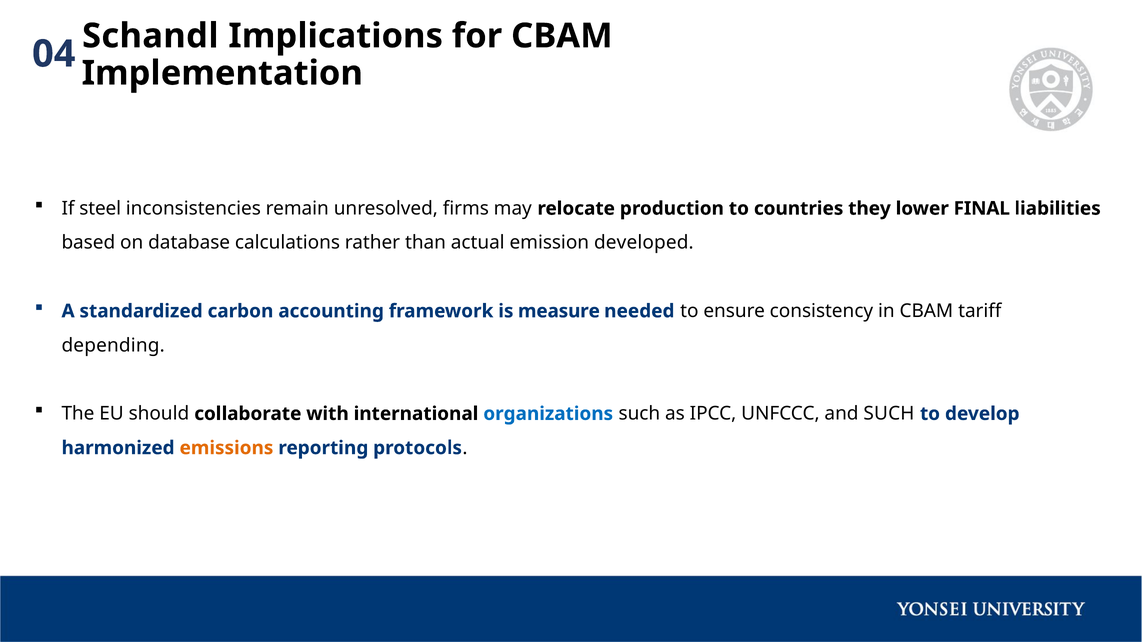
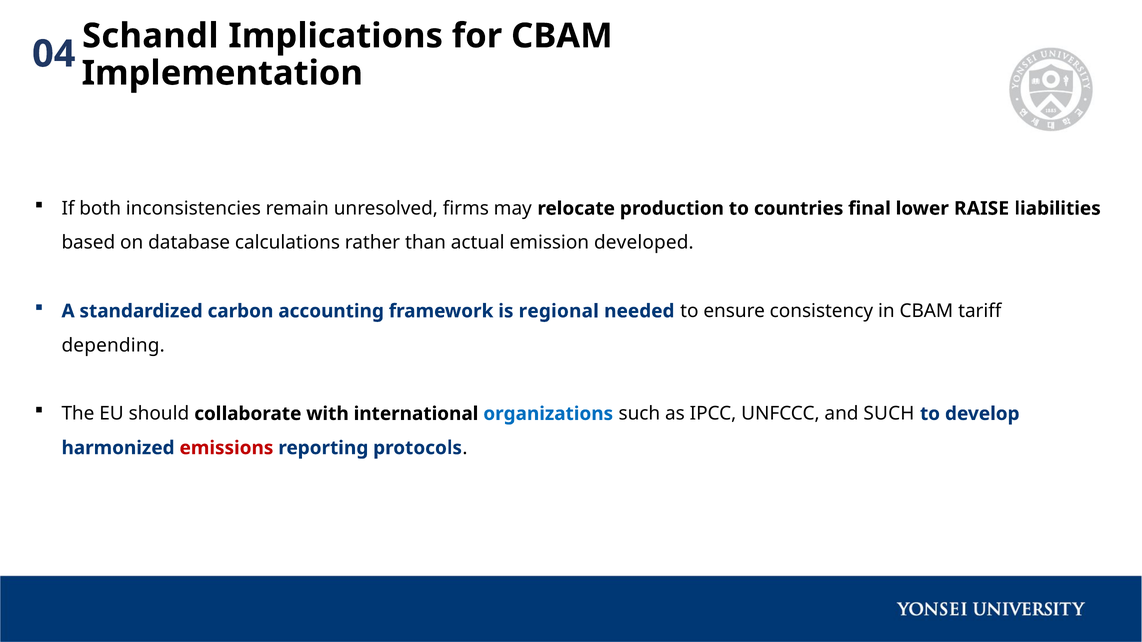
steel: steel -> both
they: they -> final
FINAL: FINAL -> RAISE
measure: measure -> regional
emissions colour: orange -> red
